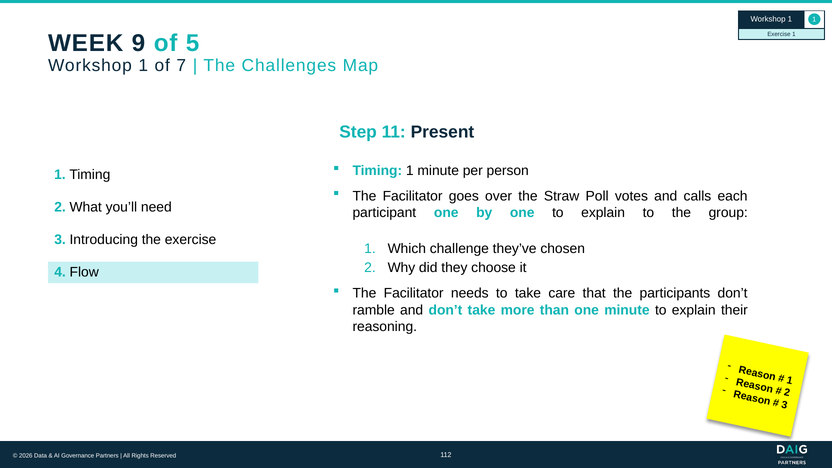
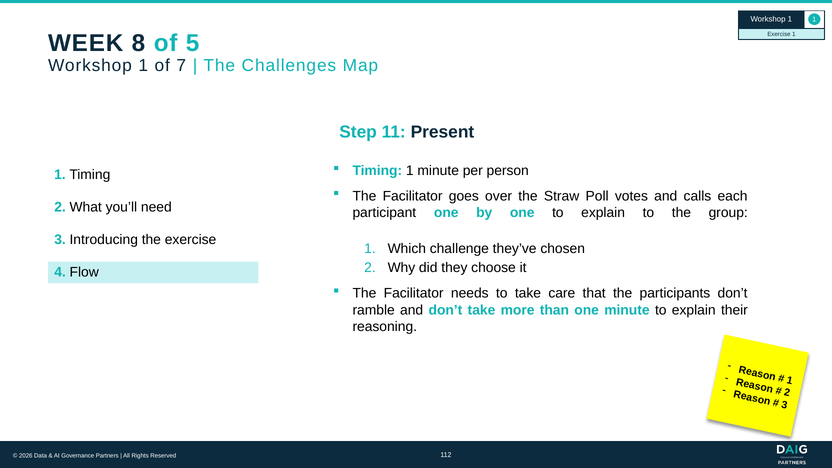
9: 9 -> 8
